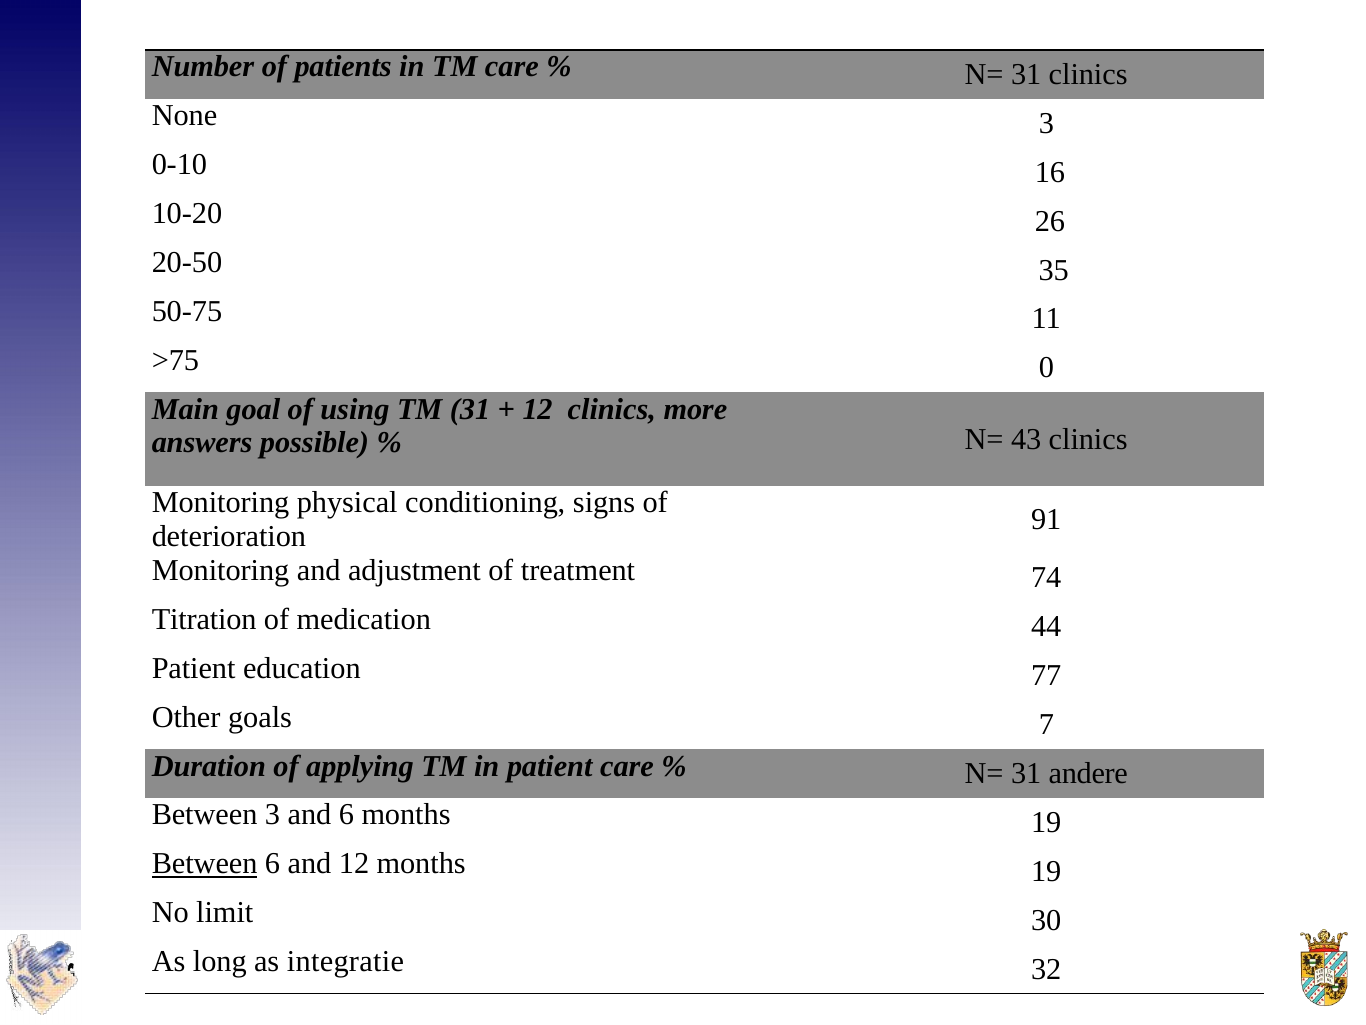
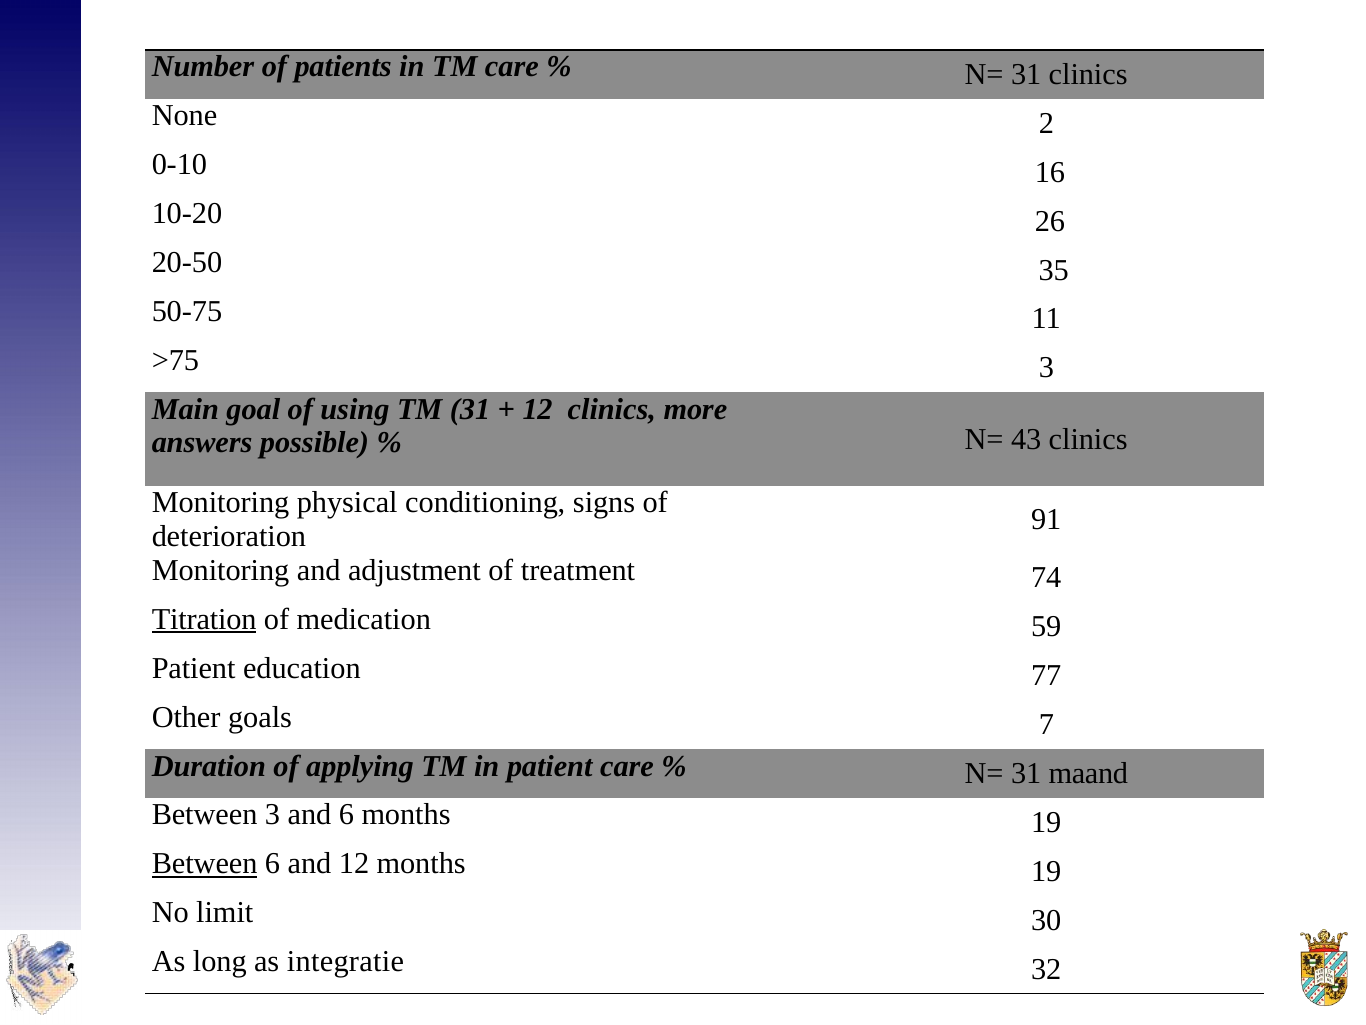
None 3: 3 -> 2
>75 0: 0 -> 3
Titration underline: none -> present
44: 44 -> 59
andere: andere -> maand
